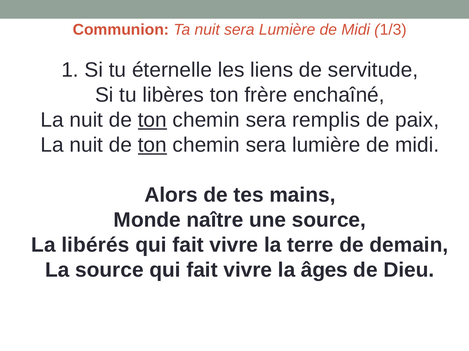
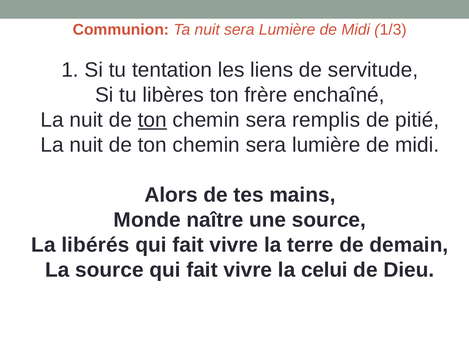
éternelle: éternelle -> tentation
paix: paix -> pitié
ton at (152, 145) underline: present -> none
âges: âges -> celui
